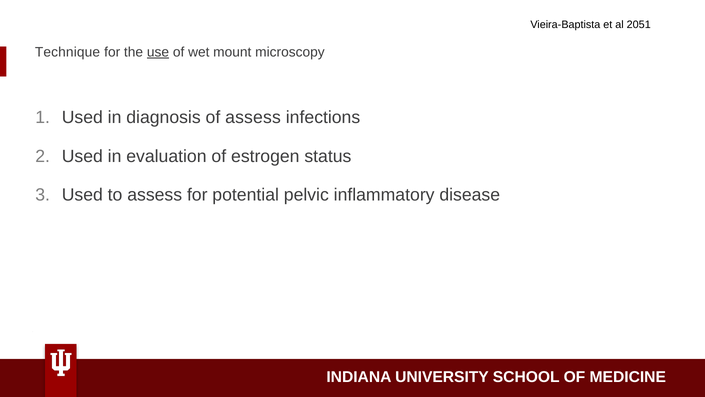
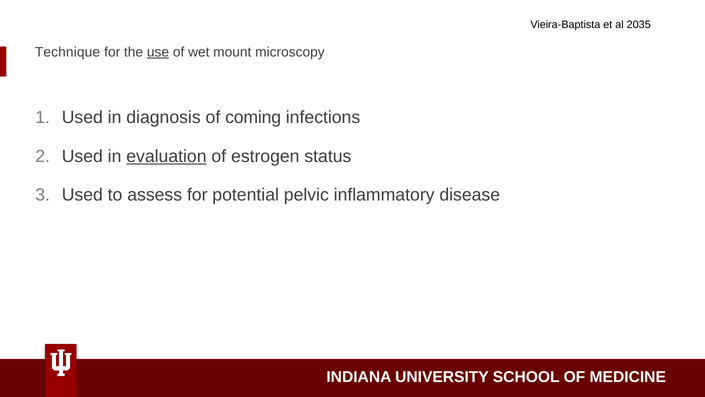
2051: 2051 -> 2035
of assess: assess -> coming
evaluation underline: none -> present
